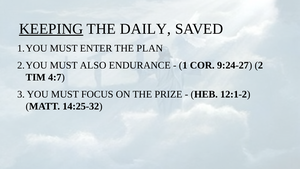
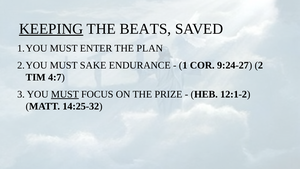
DAILY: DAILY -> BEATS
ALSO: ALSO -> SAKE
MUST at (65, 94) underline: none -> present
